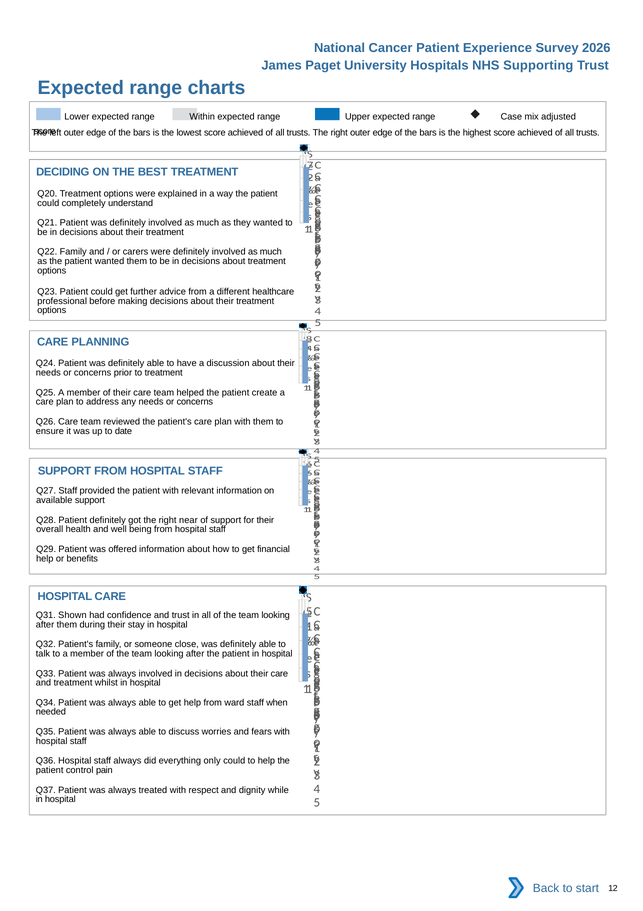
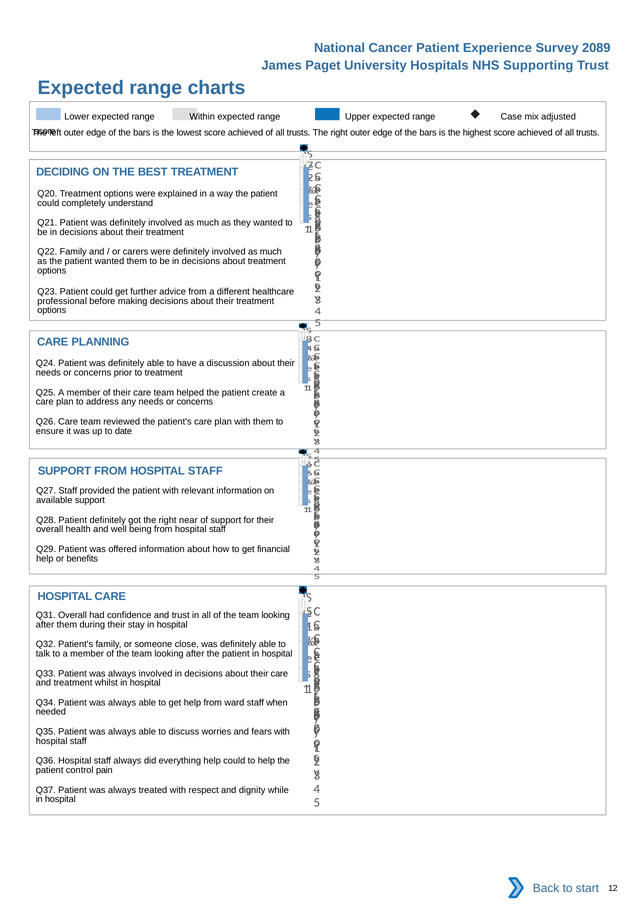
2026: 2026 -> 2089
Q31 Shown: Shown -> Overall
everything only: only -> help
